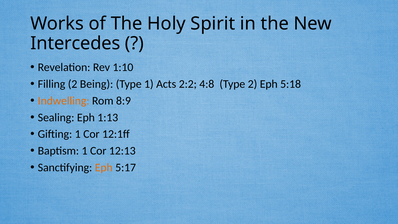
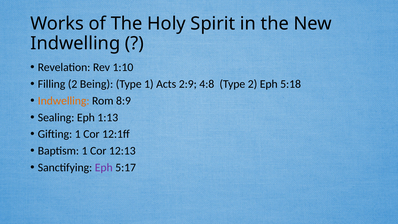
Intercedes at (75, 43): Intercedes -> Indwelling
2:2: 2:2 -> 2:9
Eph at (104, 167) colour: orange -> purple
